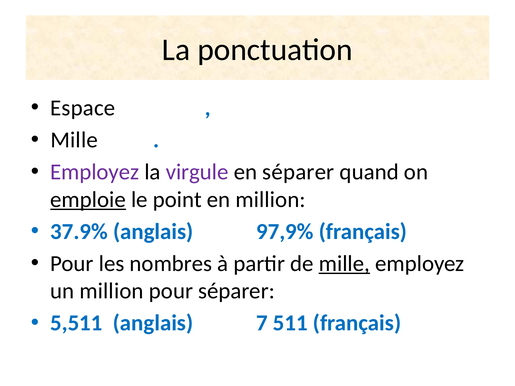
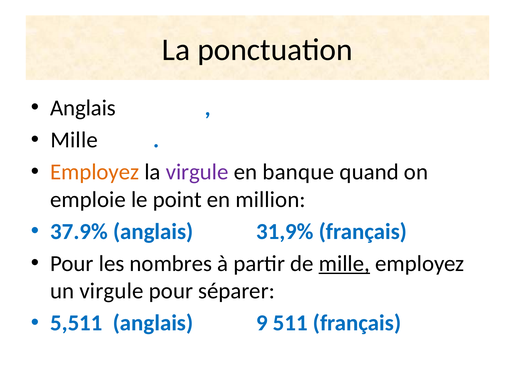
Espace at (83, 108): Espace -> Anglais
Employez at (95, 172) colour: purple -> orange
en séparer: séparer -> banque
emploie underline: present -> none
97,9%: 97,9% -> 31,9%
un million: million -> virgule
7: 7 -> 9
